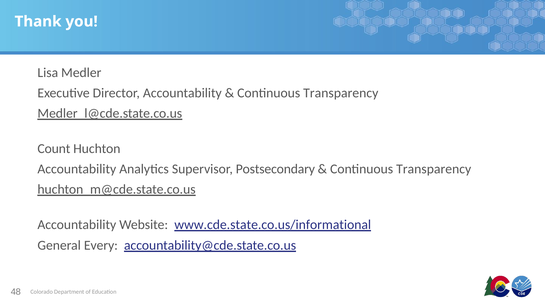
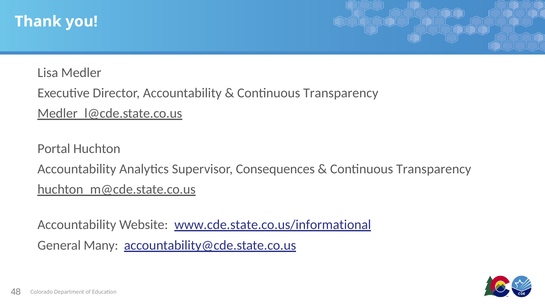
Count: Count -> Portal
Postsecondary: Postsecondary -> Consequences
Every: Every -> Many
